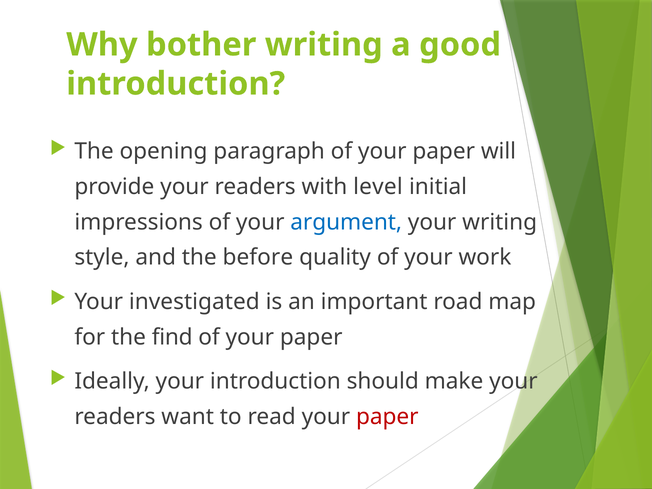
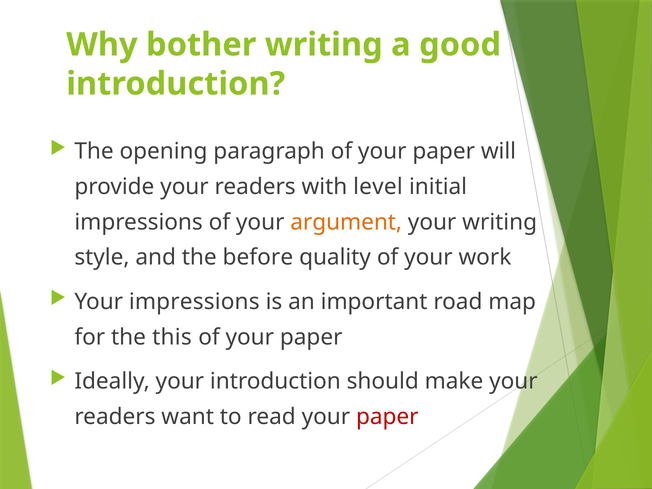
argument colour: blue -> orange
Your investigated: investigated -> impressions
find: find -> this
